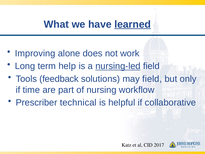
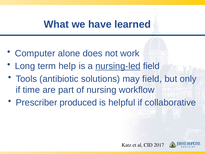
learned underline: present -> none
Improving: Improving -> Computer
feedback: feedback -> antibiotic
technical: technical -> produced
